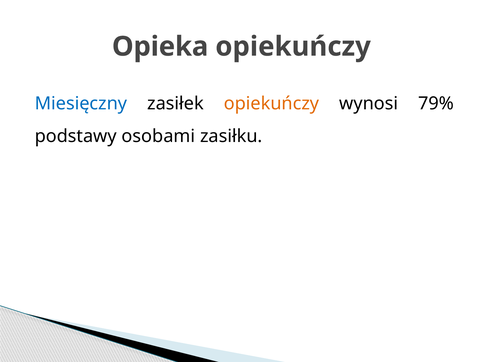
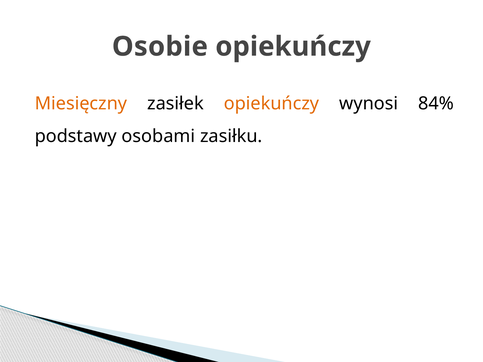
Opieka: Opieka -> Osobie
Miesięczny colour: blue -> orange
79%: 79% -> 84%
